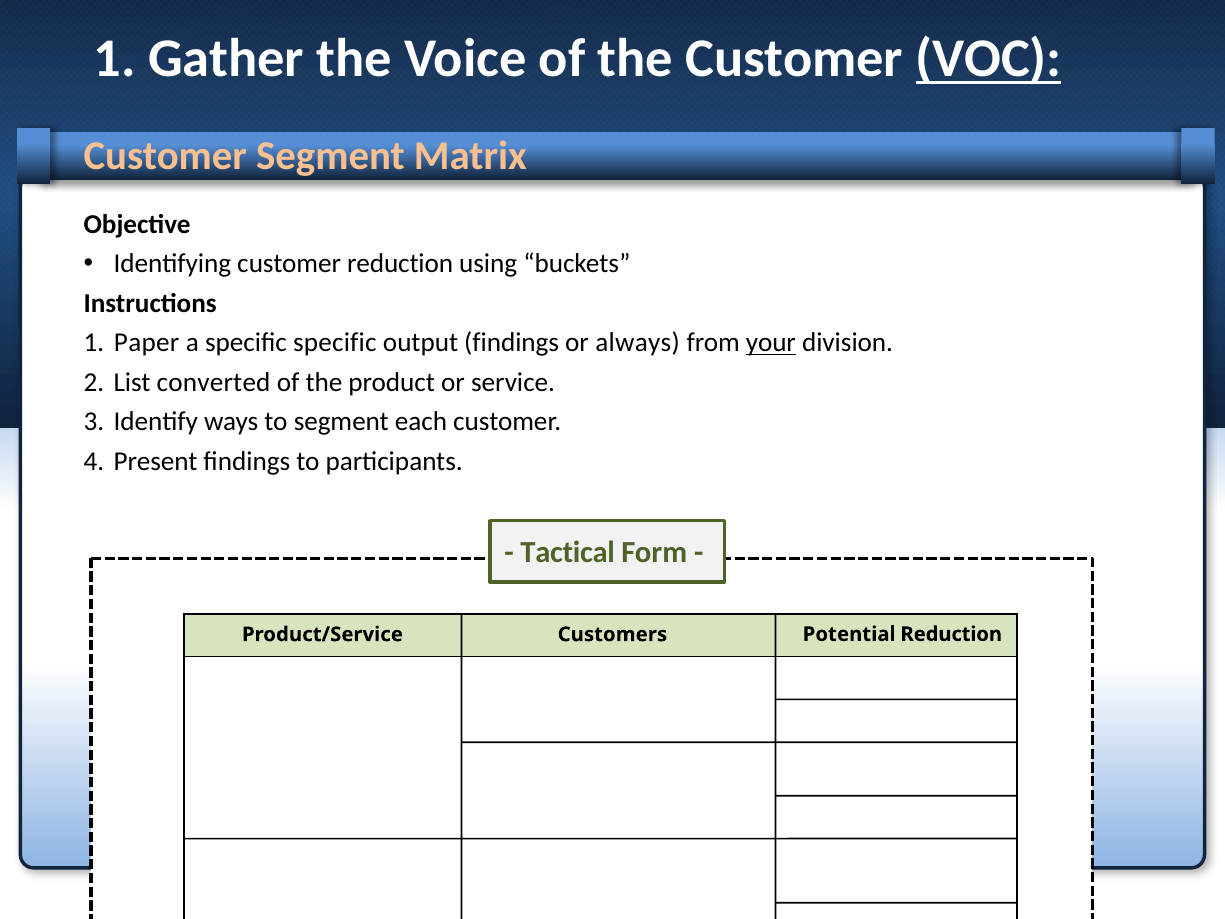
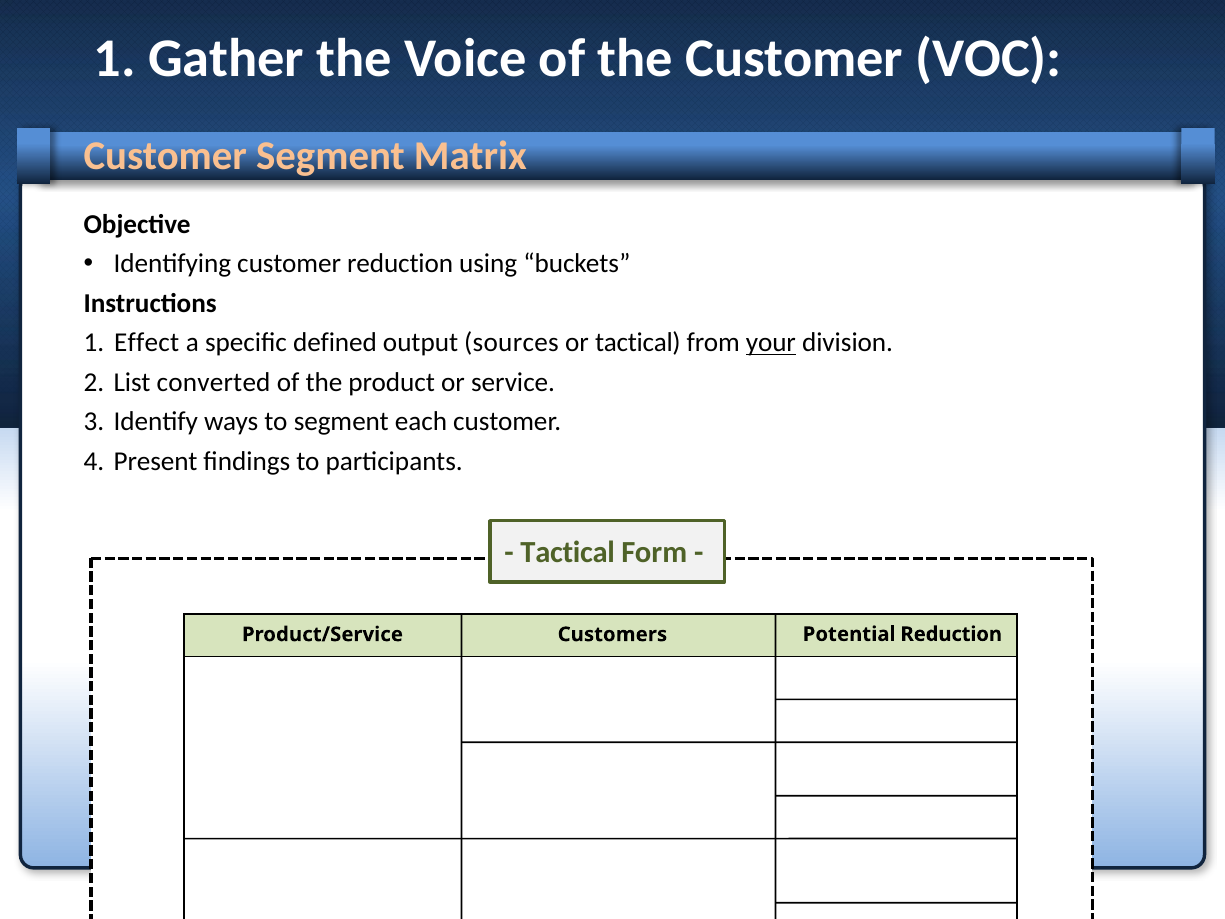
VOC underline: present -> none
Paper: Paper -> Effect
specific specific: specific -> defined
output findings: findings -> sources
or always: always -> tactical
